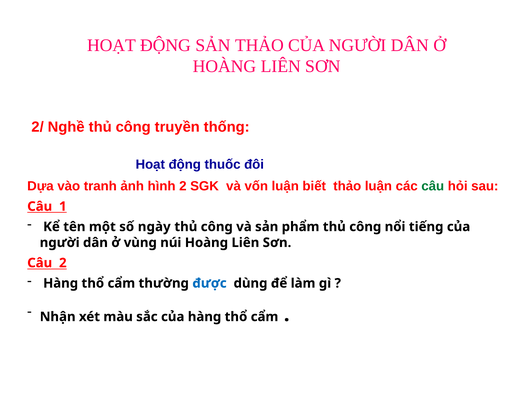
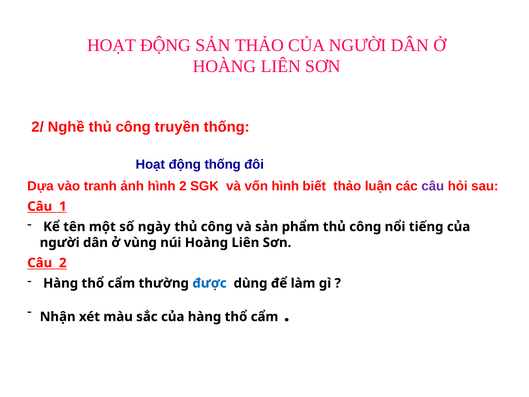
động thuốc: thuốc -> thống
vốn luận: luận -> hình
câu at (433, 186) colour: green -> purple
